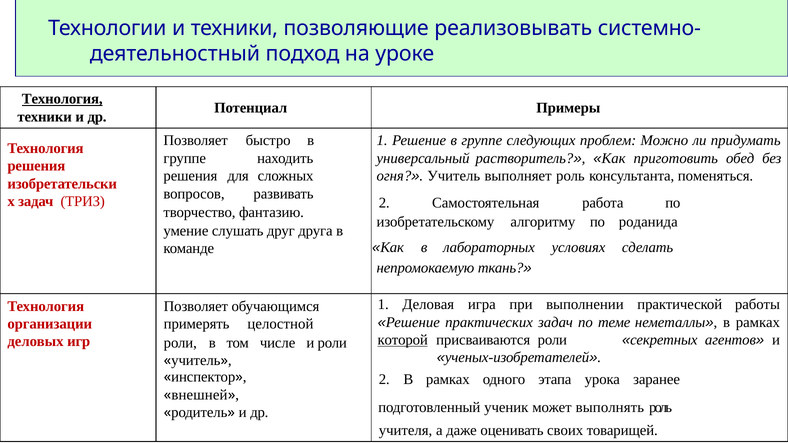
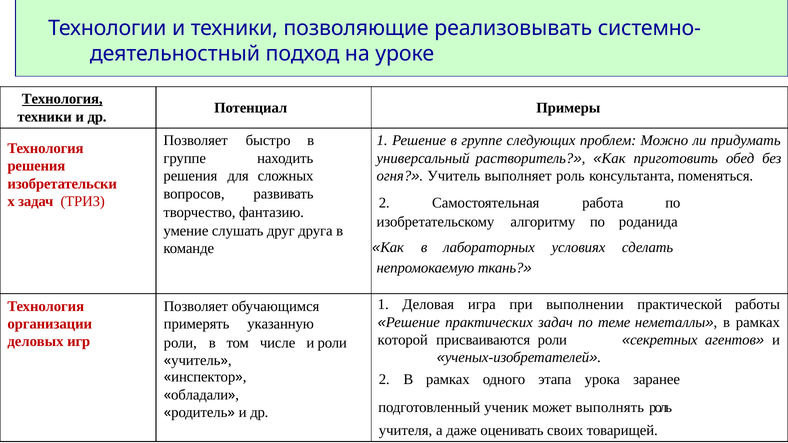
целостной: целостной -> указанную
которой underline: present -> none
внешней: внешней -> обладали
